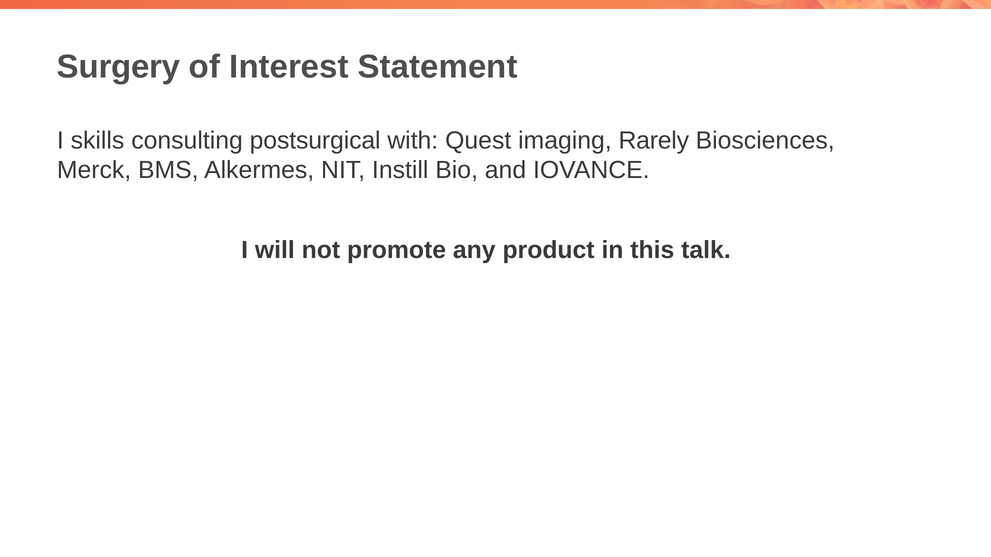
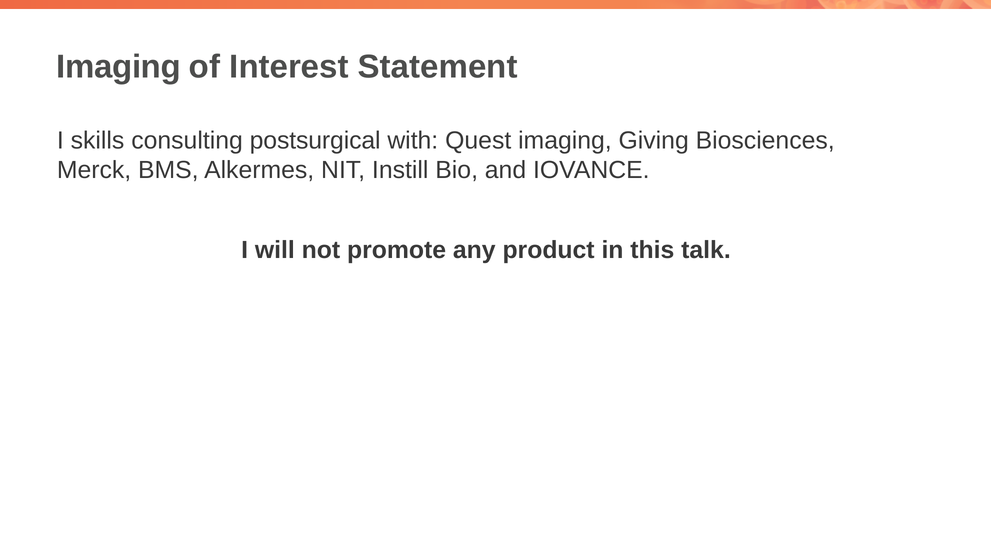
Surgery at (119, 67): Surgery -> Imaging
Rarely: Rarely -> Giving
